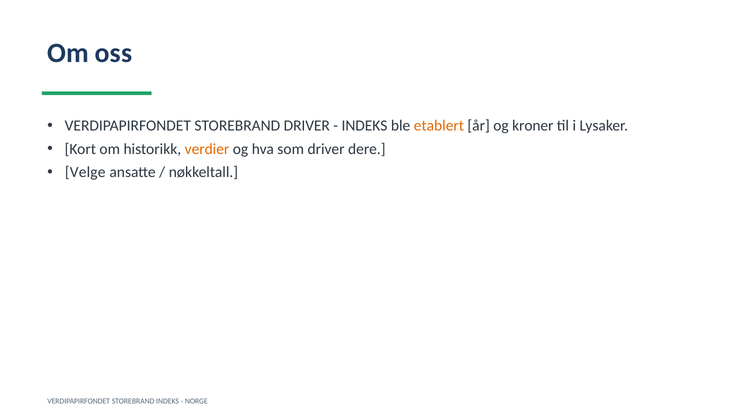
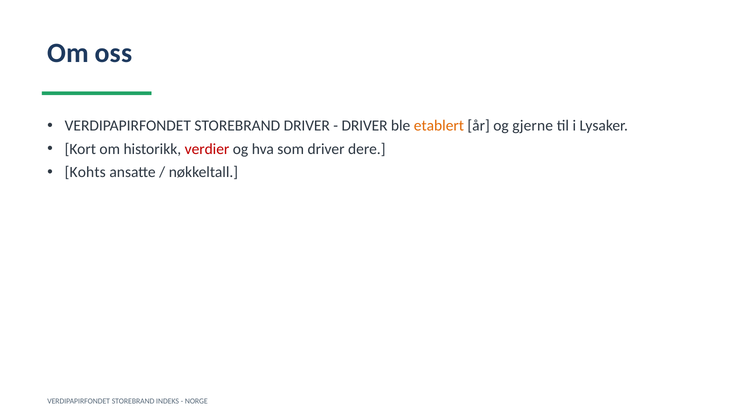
INDEKS at (364, 126): INDEKS -> DRIVER
kroner: kroner -> gjerne
verdier colour: orange -> red
Velge: Velge -> Kohts
